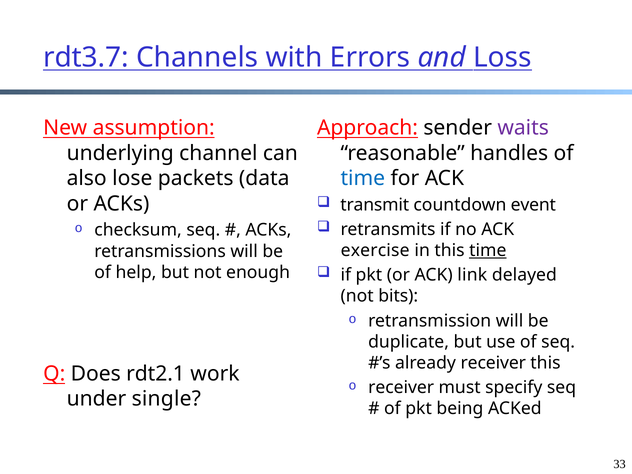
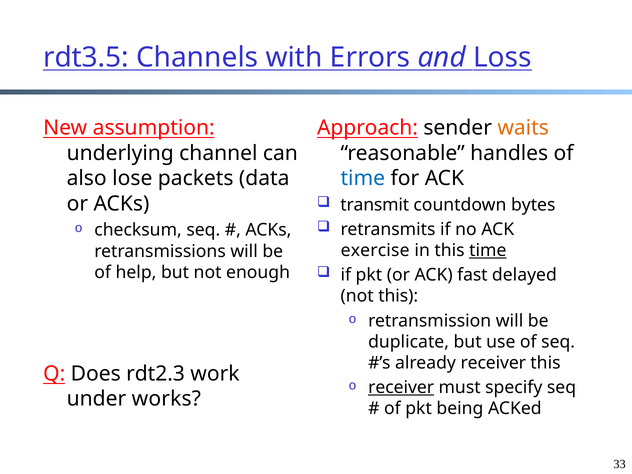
rdt3.7: rdt3.7 -> rdt3.5
waits colour: purple -> orange
event: event -> bytes
link: link -> fast
not bits: bits -> this
rdt2.1: rdt2.1 -> rdt2.3
receiver at (401, 388) underline: none -> present
single: single -> works
